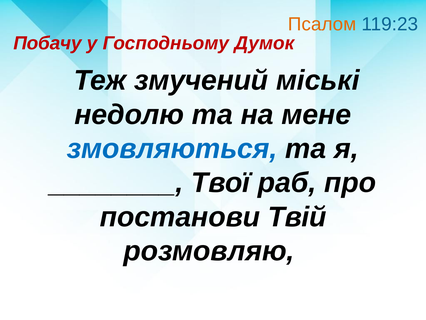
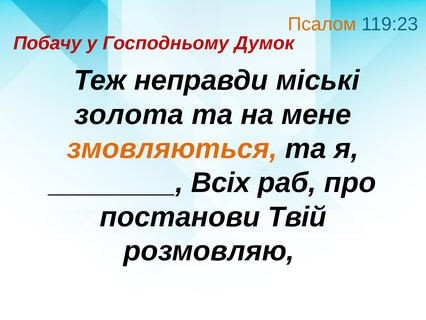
змучений: змучений -> неправди
недолю: недолю -> золота
змовляються colour: blue -> orange
Твої: Твої -> Всіх
